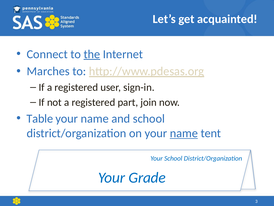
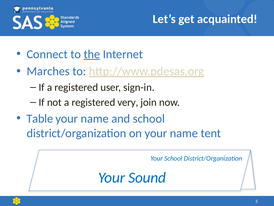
part: part -> very
name at (184, 133) underline: present -> none
Grade: Grade -> Sound
